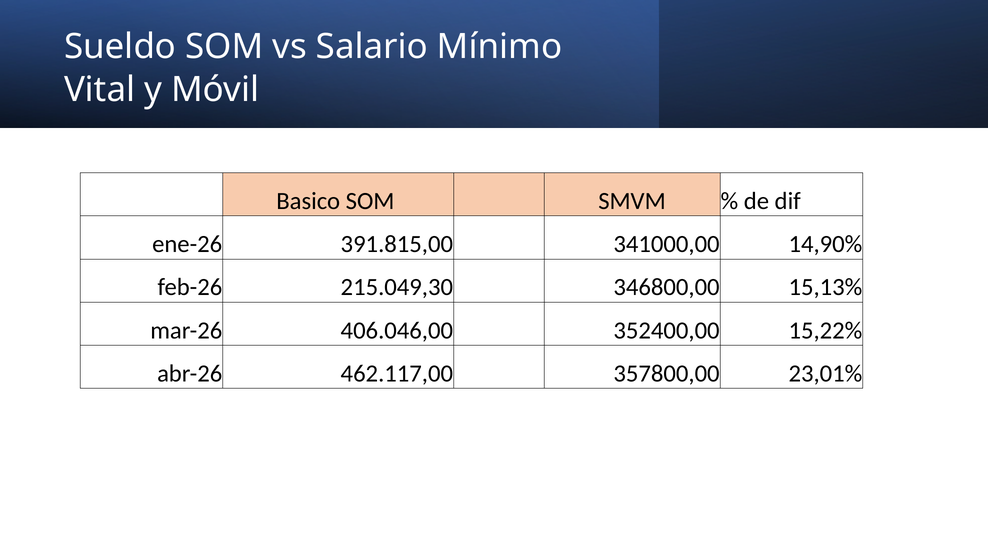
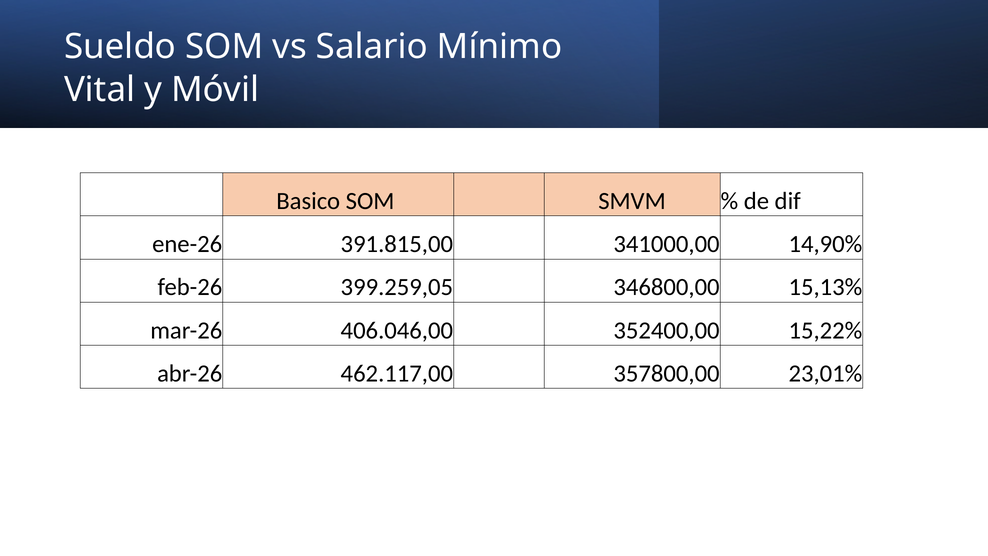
215.049,30: 215.049,30 -> 399.259,05
